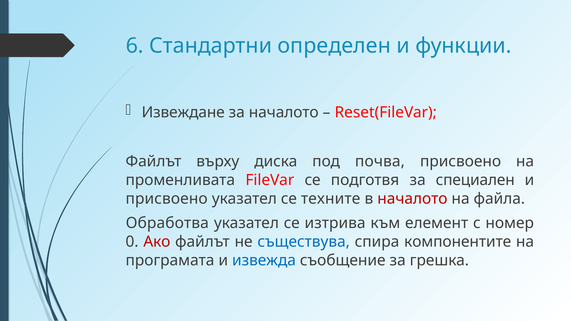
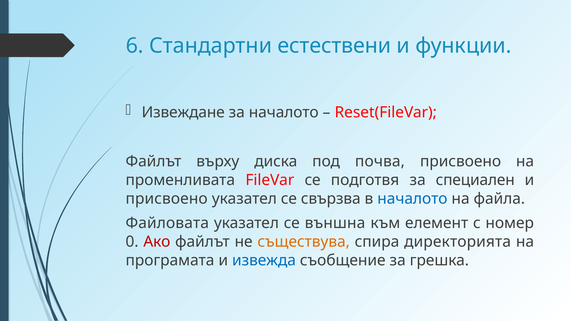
определен: определен -> естествени
техните: техните -> свързва
началото at (412, 199) colour: red -> blue
Обработва: Обработва -> Файловата
изтрива: изтрива -> външна
съществува colour: blue -> orange
компонентите: компонентите -> директорията
